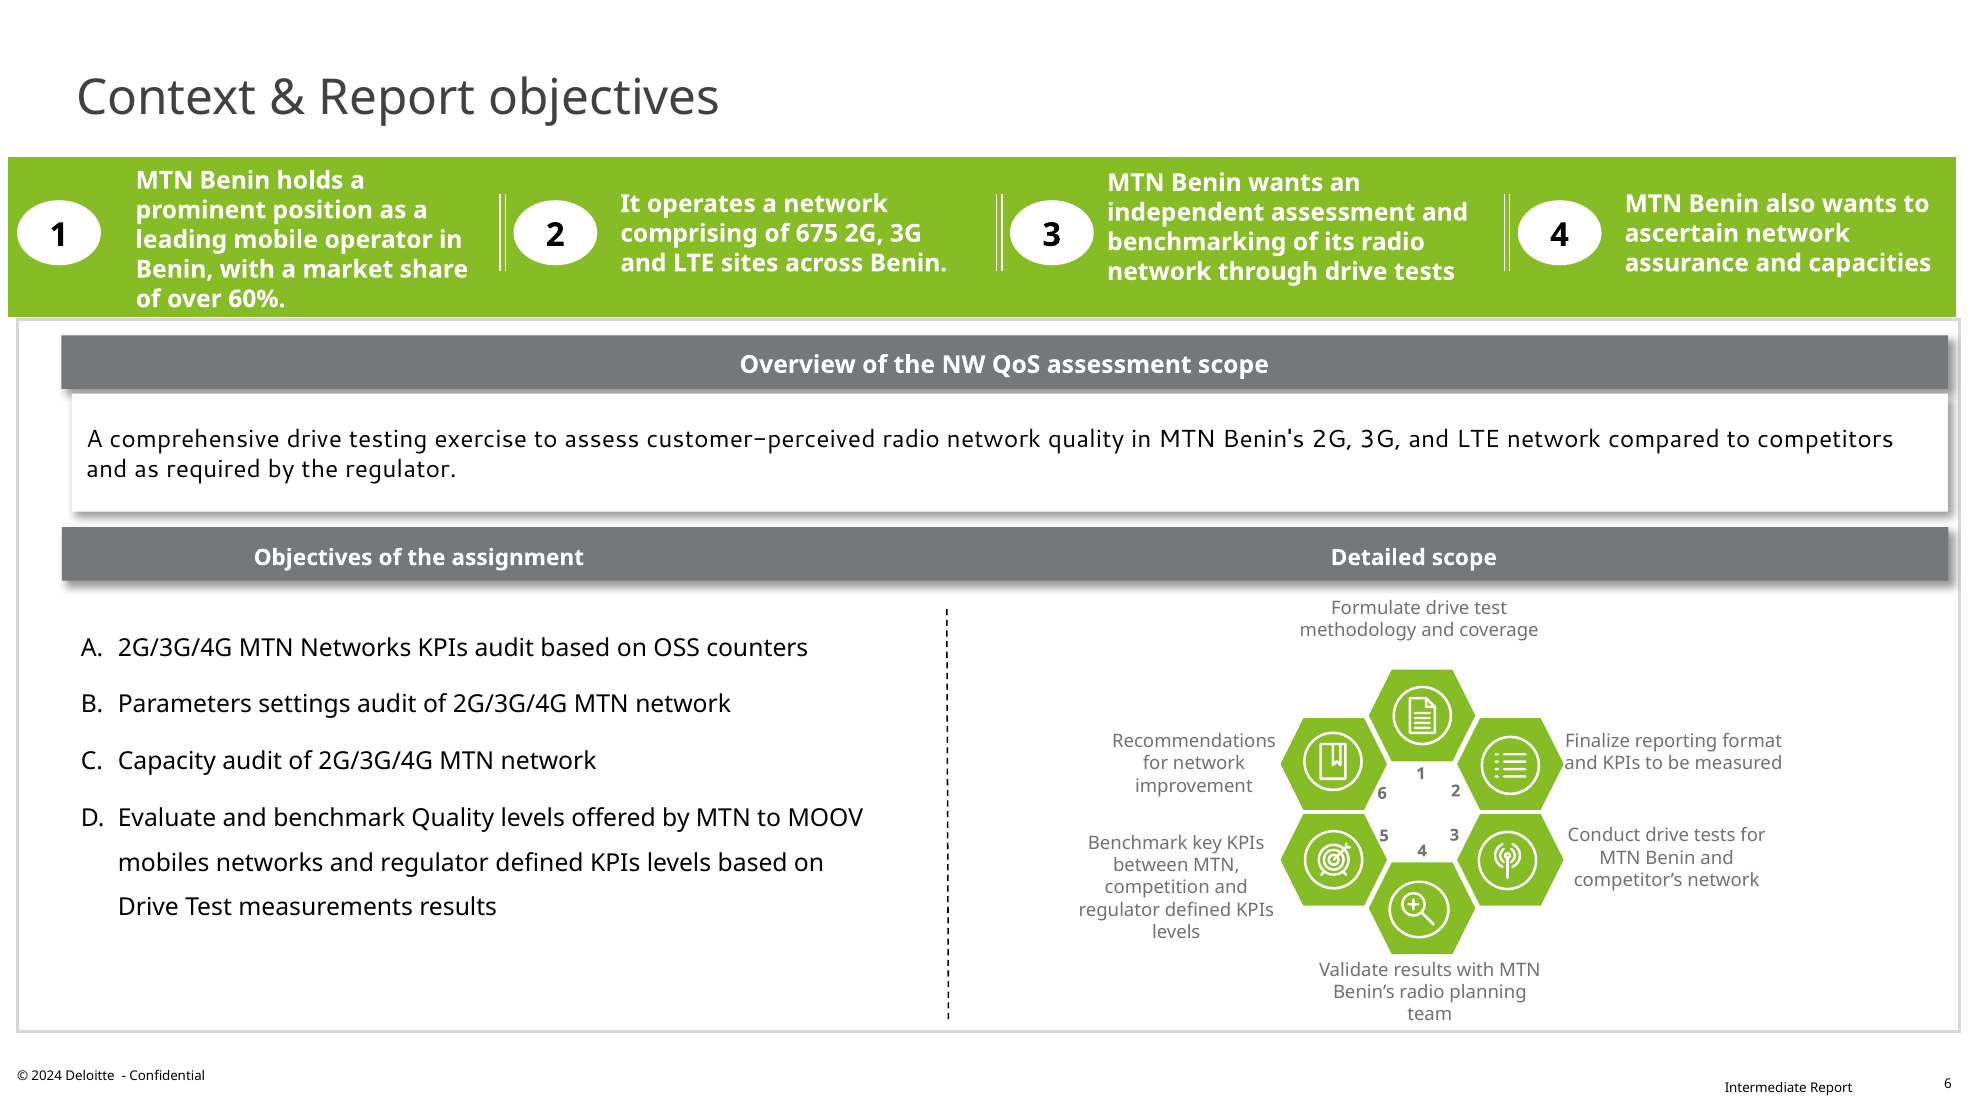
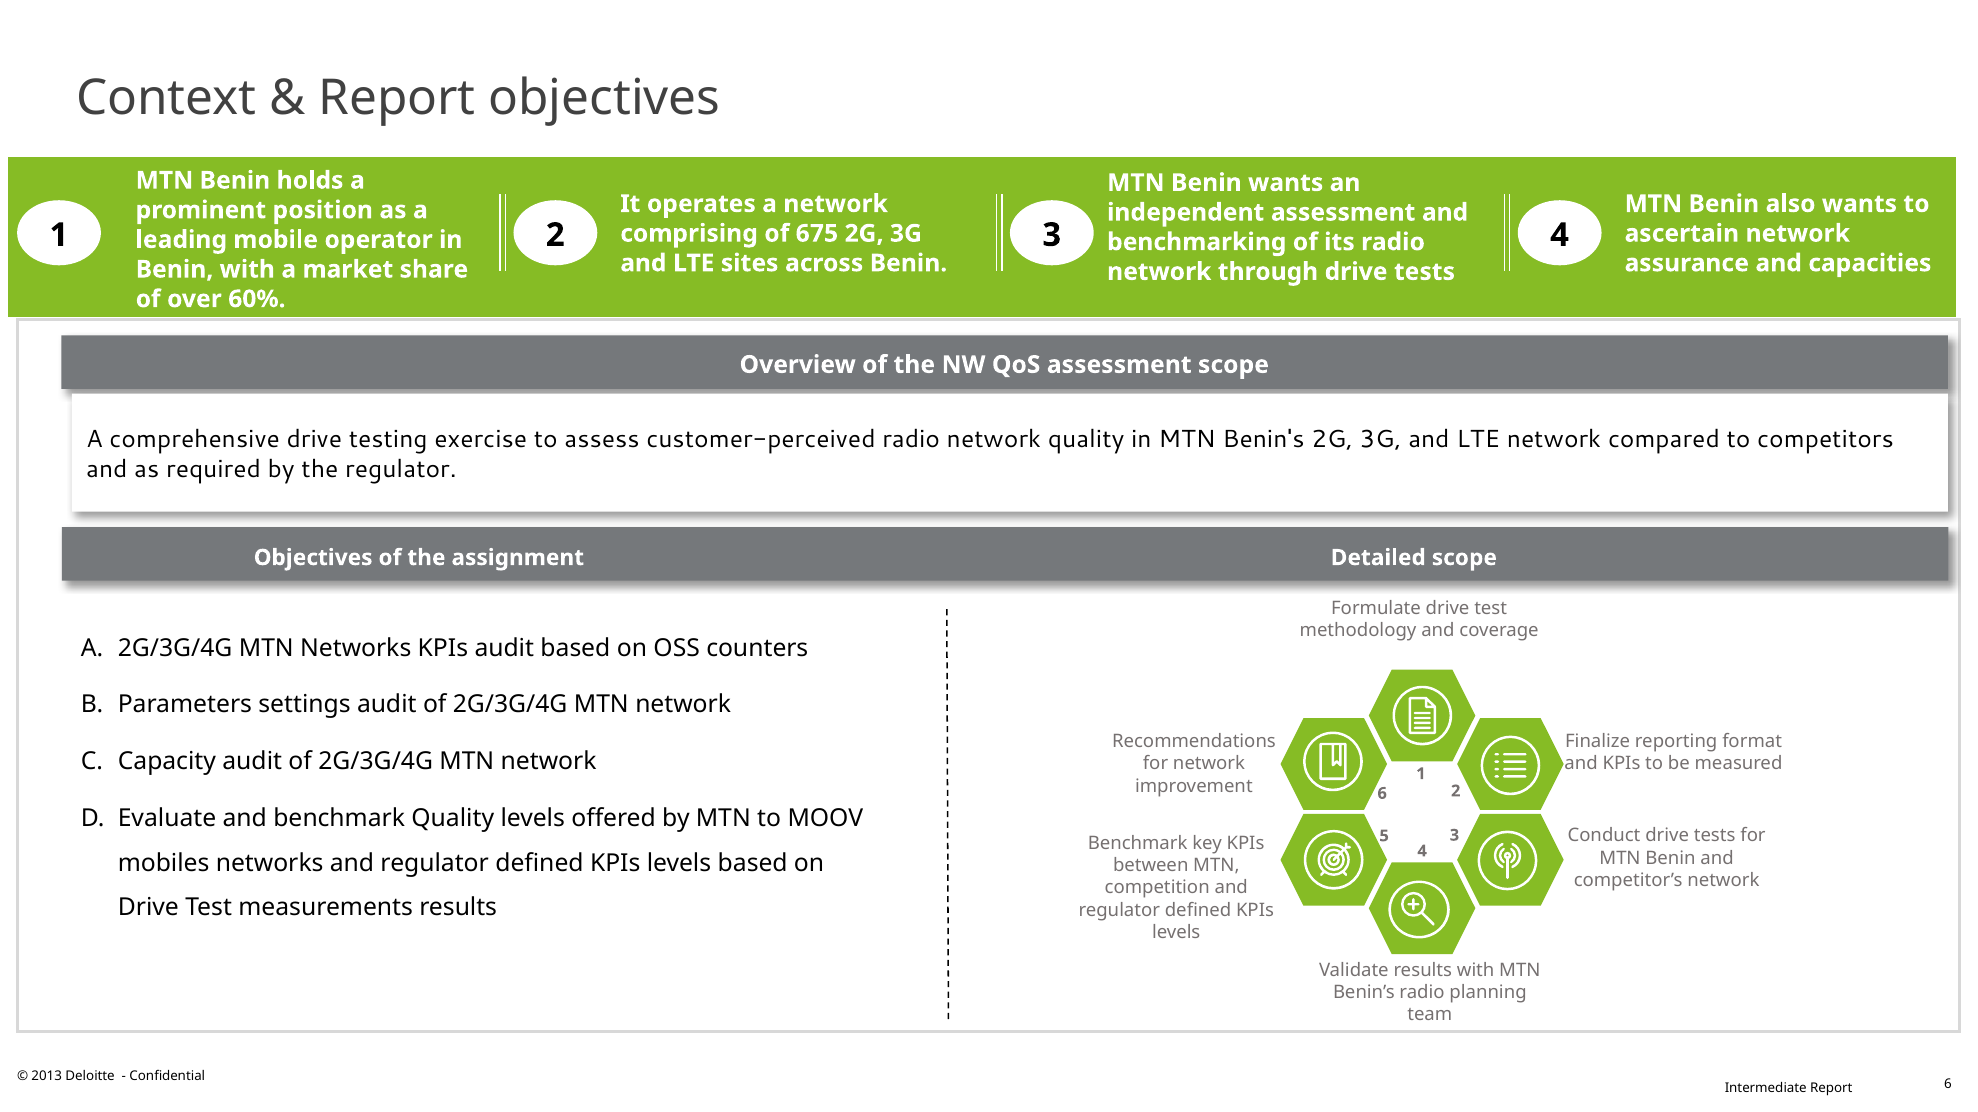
2024: 2024 -> 2013
